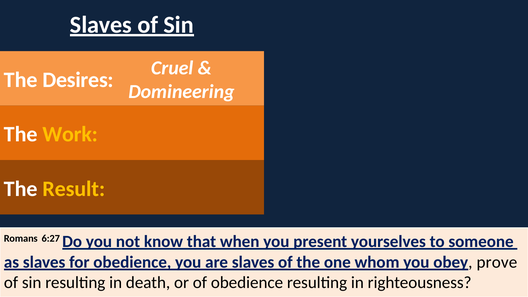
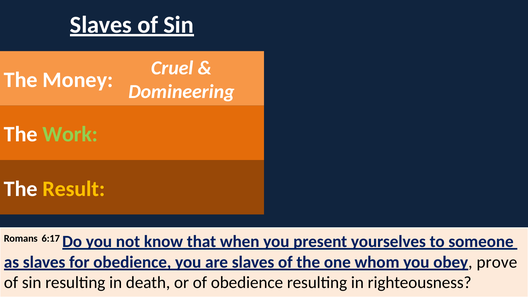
Desires: Desires -> Money
Work colour: yellow -> light green
6:27: 6:27 -> 6:17
